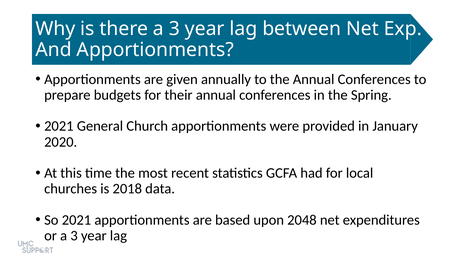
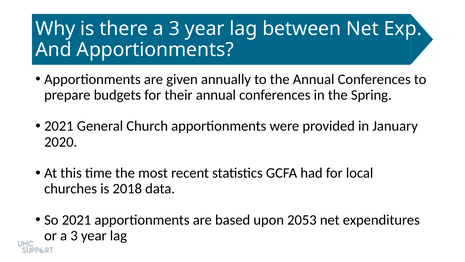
2048: 2048 -> 2053
